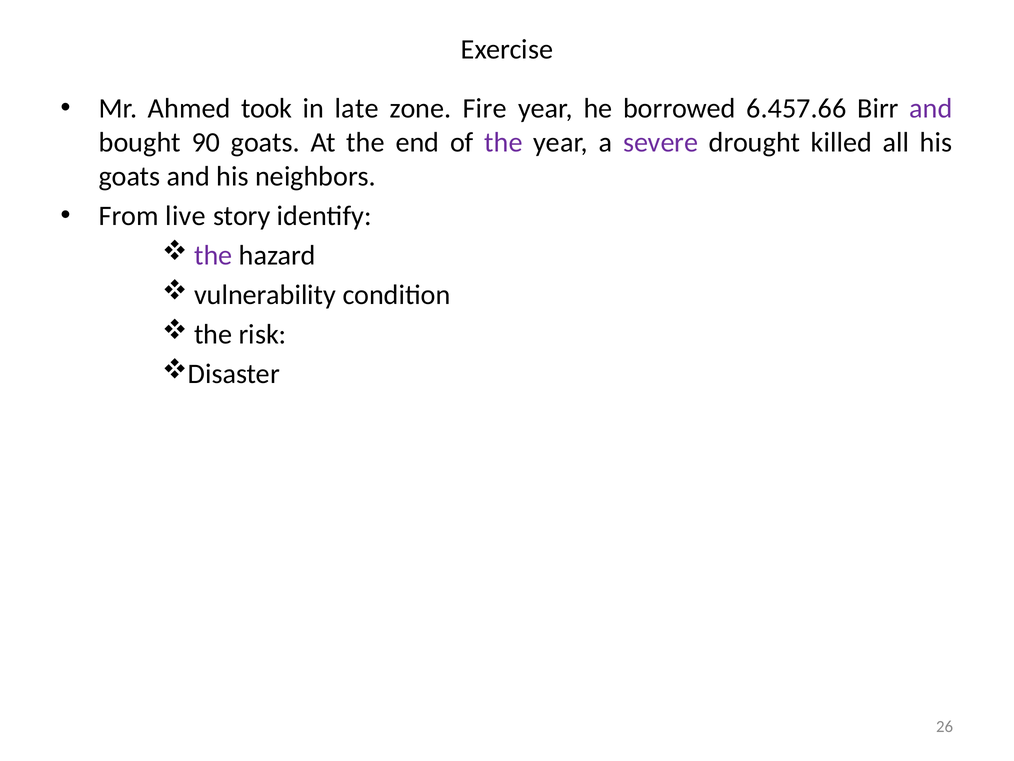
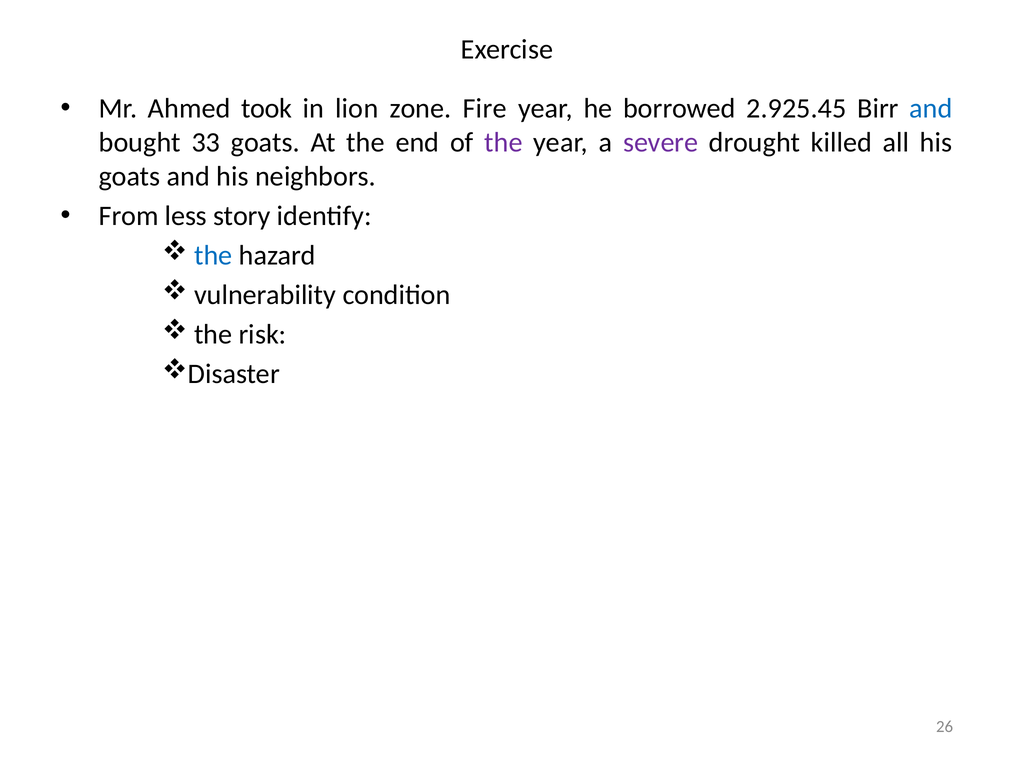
late: late -> lion
6.457.66: 6.457.66 -> 2.925.45
and at (931, 109) colour: purple -> blue
90: 90 -> 33
live: live -> less
the at (213, 255) colour: purple -> blue
